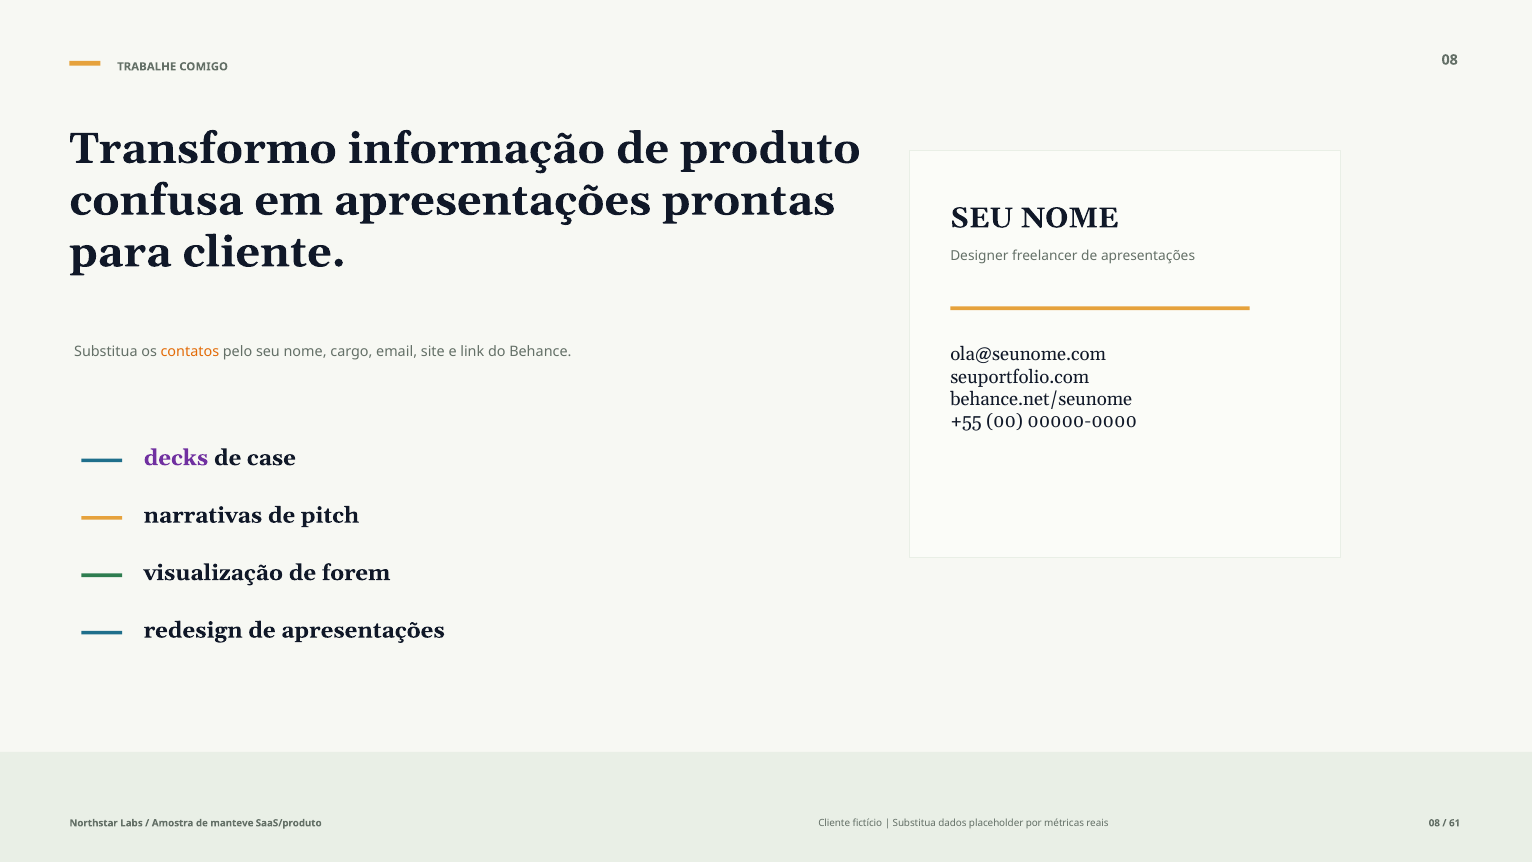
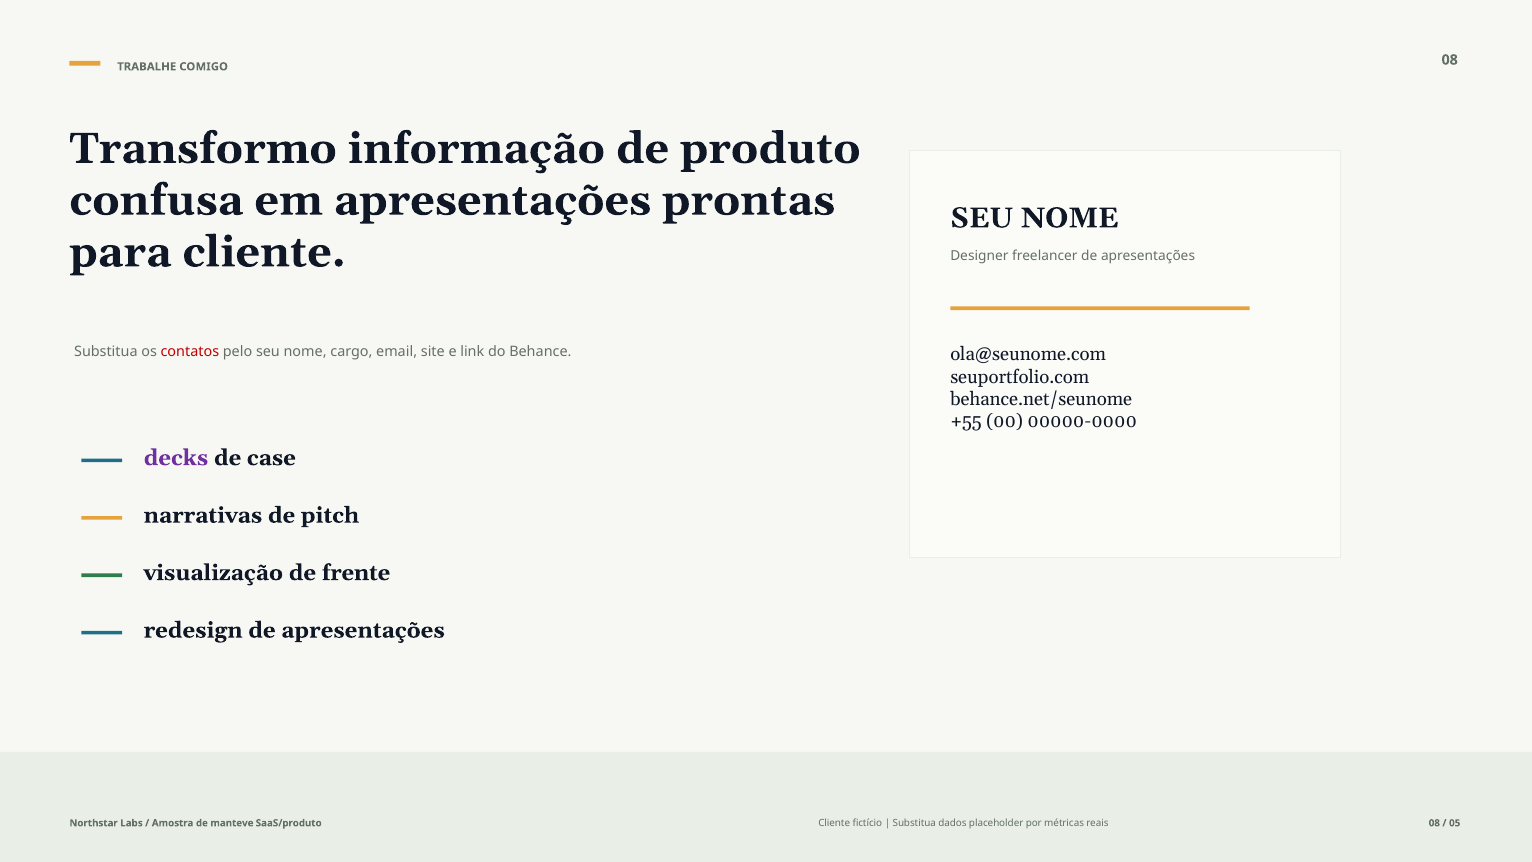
contatos colour: orange -> red
forem: forem -> frente
61: 61 -> 05
